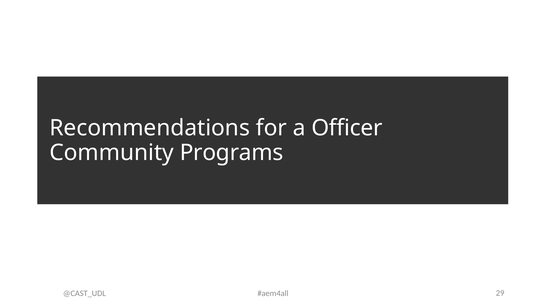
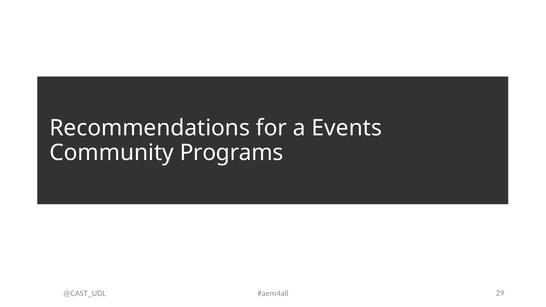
Officer: Officer -> Events
